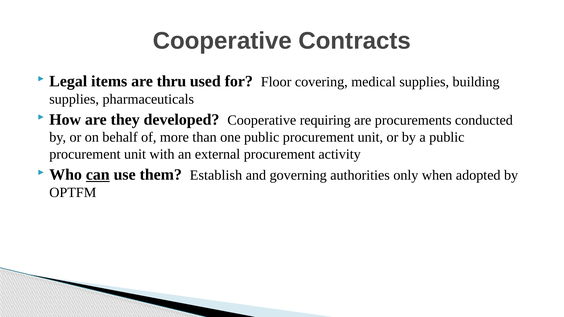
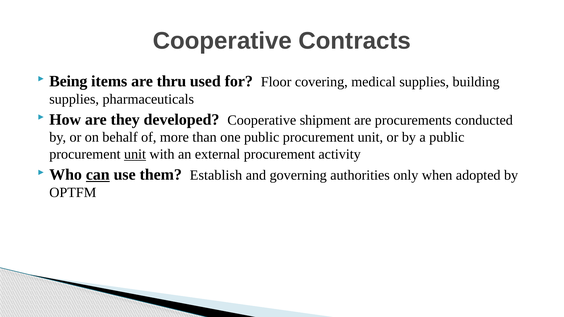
Legal: Legal -> Being
requiring: requiring -> shipment
unit at (135, 154) underline: none -> present
